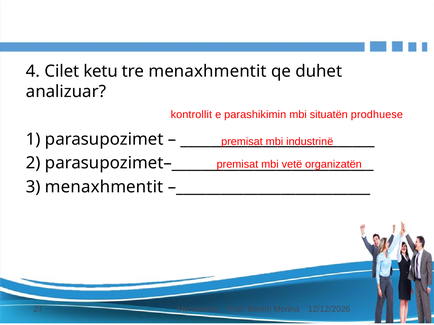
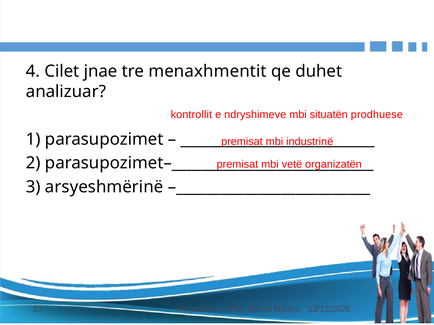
ketu: ketu -> jnae
parashikimin: parashikimin -> ndryshimeve
3 menaxhmentit: menaxhmentit -> arsyeshmërinë
